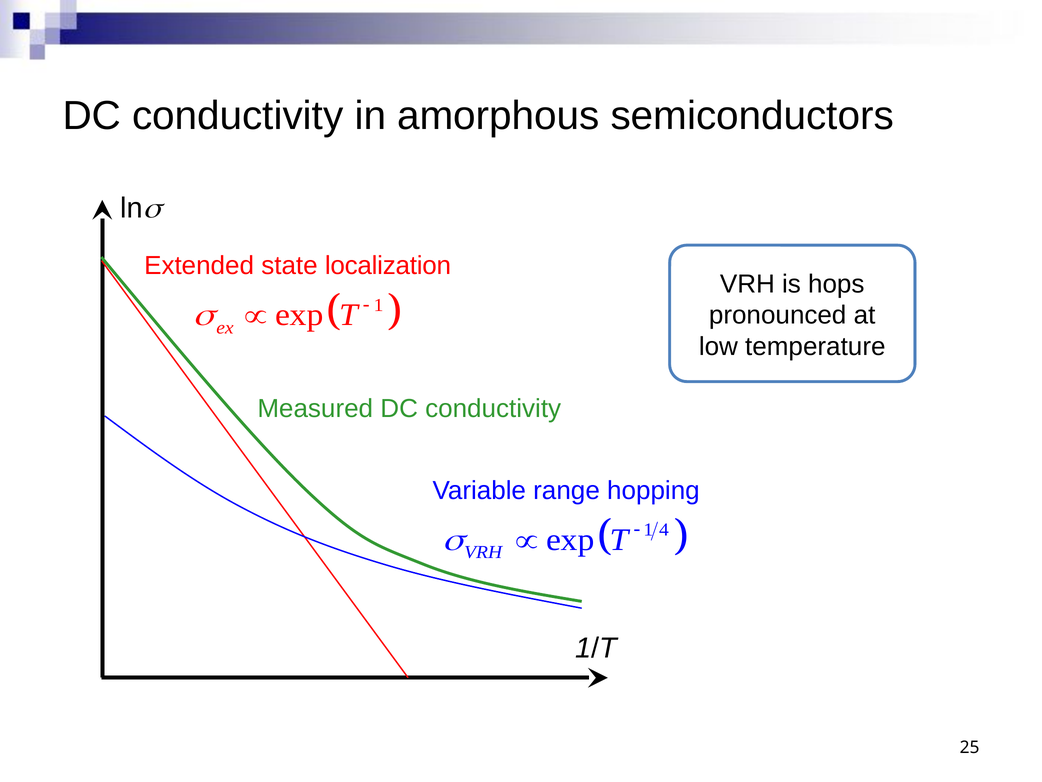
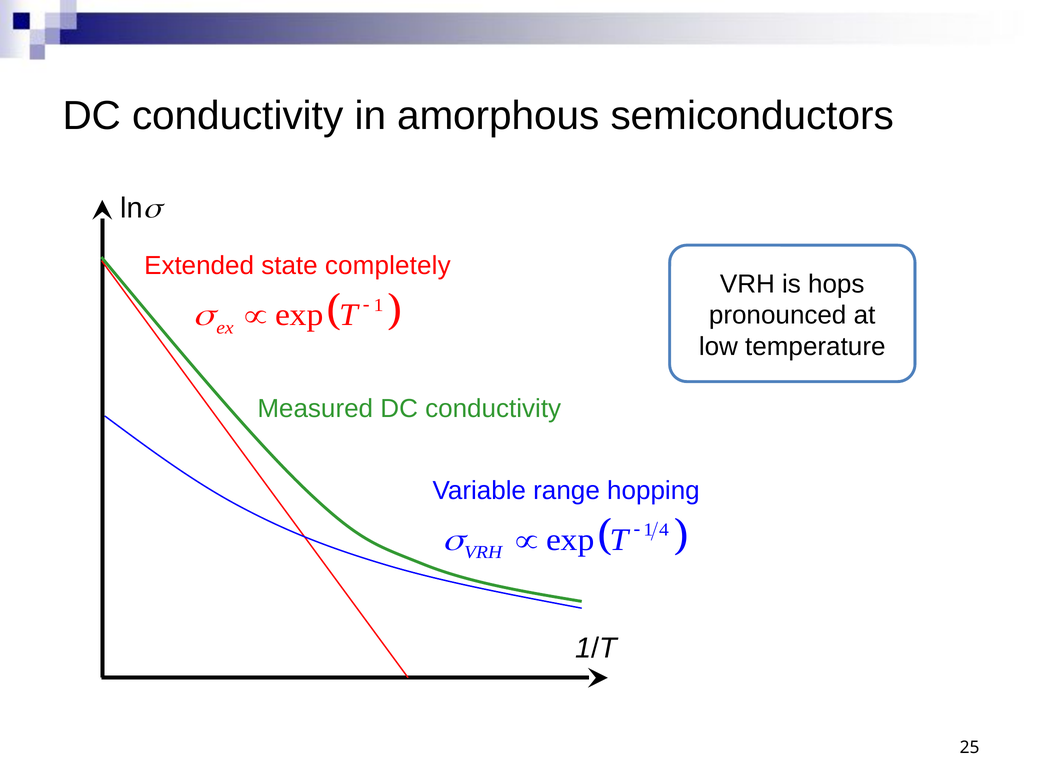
localization: localization -> completely
